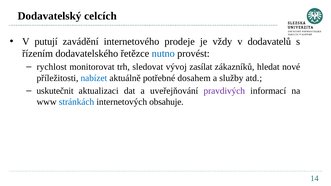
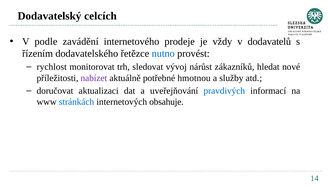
putují: putují -> podle
zasílat: zasílat -> nárůst
nabízet colour: blue -> purple
dosahem: dosahem -> hmotnou
uskutečnit: uskutečnit -> doručovat
pravdivých colour: purple -> blue
